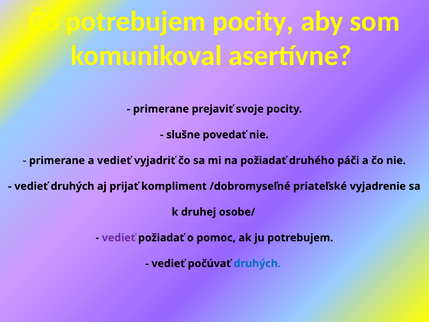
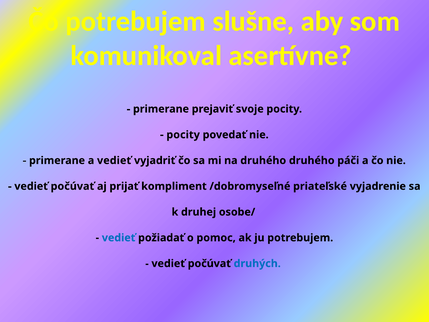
potrebujem pocity: pocity -> slušne
slušne at (183, 135): slušne -> pocity
na požiadať: požiadať -> druhého
druhých at (72, 186): druhých -> počúvať
vedieť at (119, 238) colour: purple -> blue
